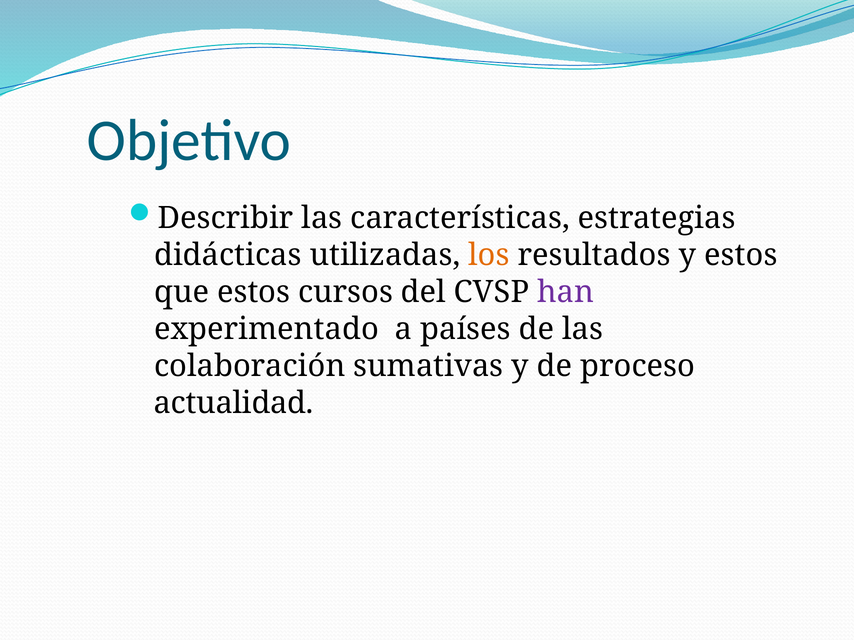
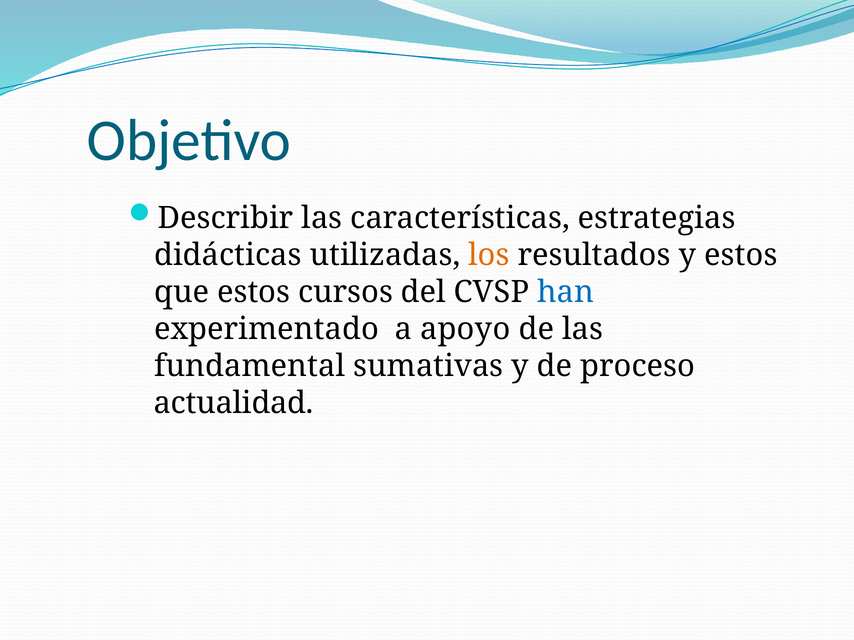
han colour: purple -> blue
países: países -> apoyo
colaboración: colaboración -> fundamental
